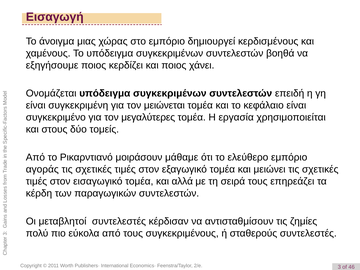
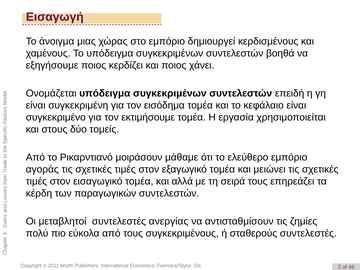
μειώνεται: μειώνεται -> εισόδημα
μεγαλύτερες: μεγαλύτερες -> εκτιμήσουμε
κέρδισαν: κέρδισαν -> ανεργίας
